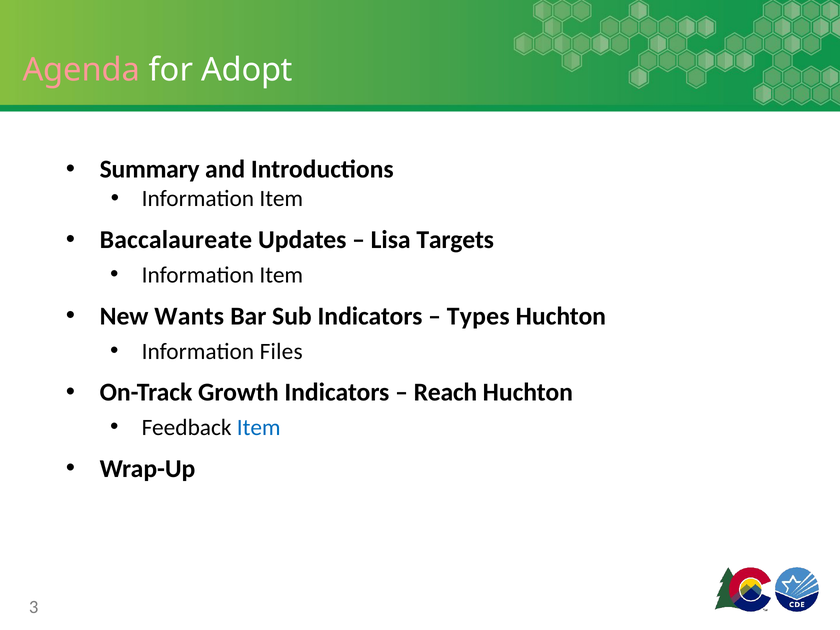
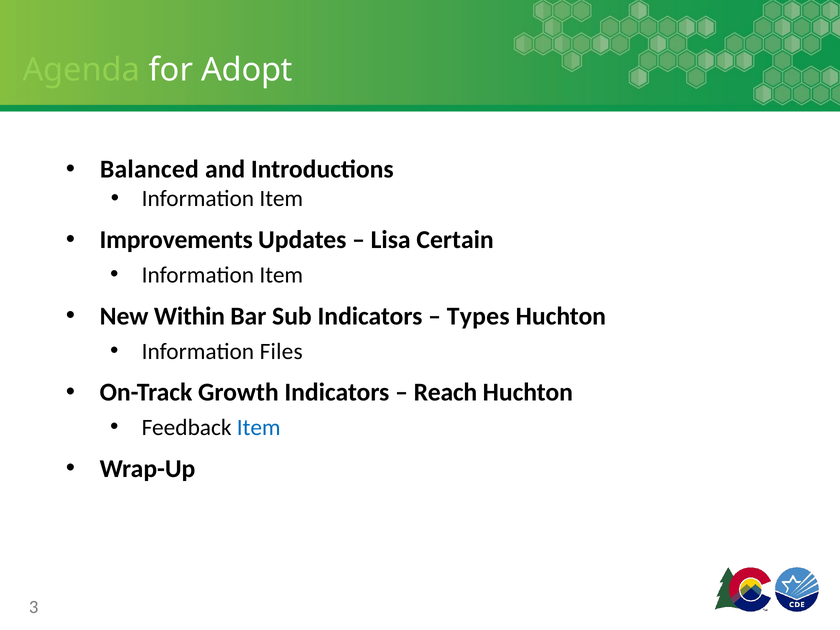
Agenda colour: pink -> light green
Summary: Summary -> Balanced
Baccalaureate: Baccalaureate -> Improvements
Targets: Targets -> Certain
Wants: Wants -> Within
